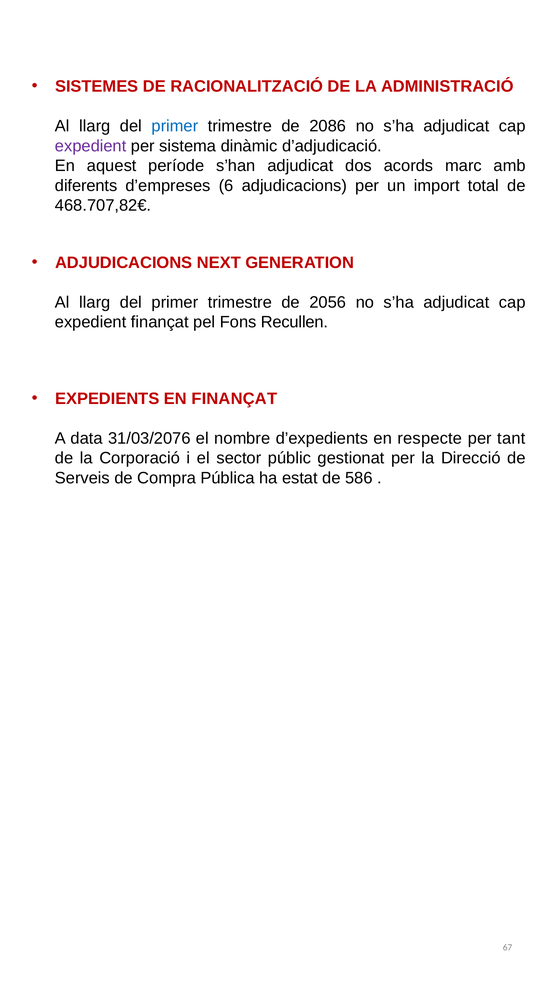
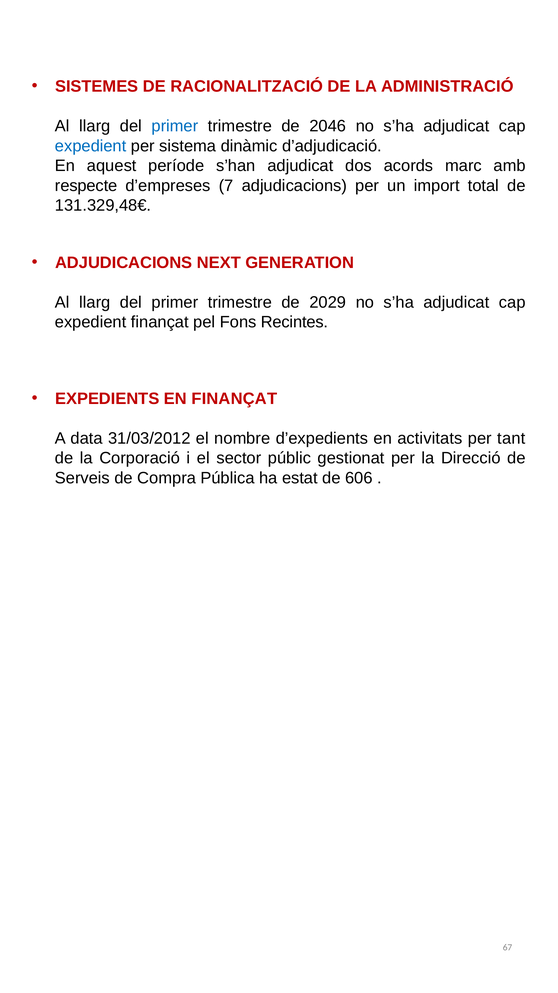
2086: 2086 -> 2046
expedient at (91, 146) colour: purple -> blue
diferents: diferents -> respecte
6: 6 -> 7
468.707,82€: 468.707,82€ -> 131.329,48€
2056: 2056 -> 2029
Recullen: Recullen -> Recintes
31/03/2076: 31/03/2076 -> 31/03/2012
respecte: respecte -> activitats
586: 586 -> 606
